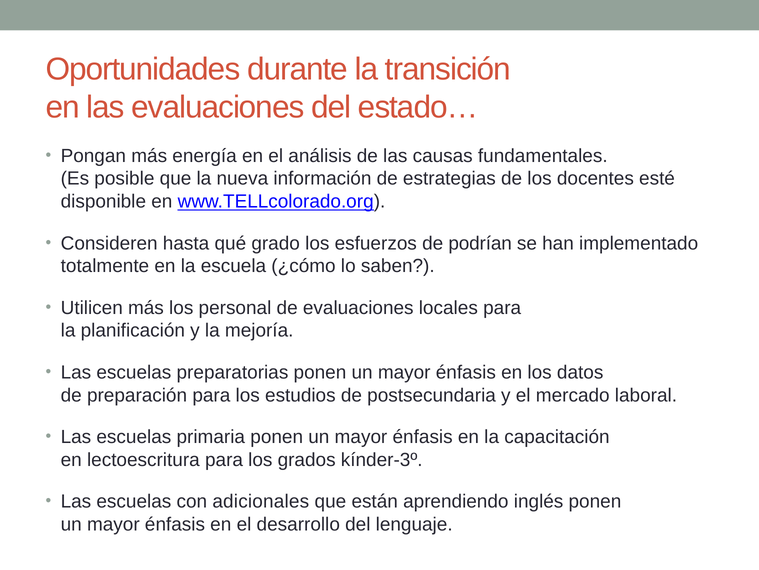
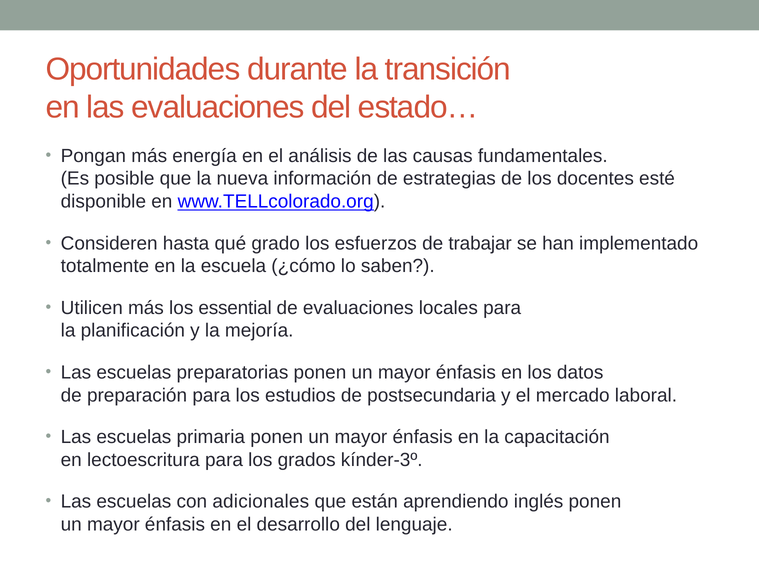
podrían: podrían -> trabajar
personal: personal -> essential
